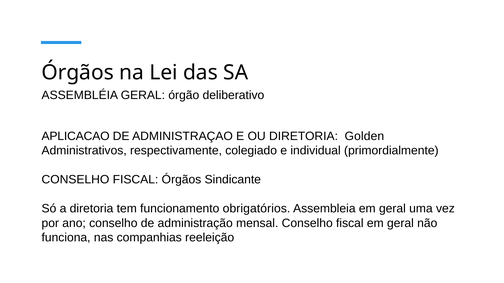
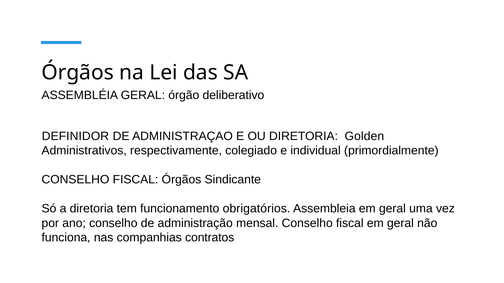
APLICACAO: APLICACAO -> DEFINIDOR
reeleição: reeleição -> contratos
